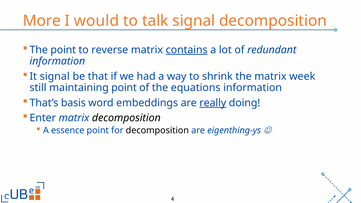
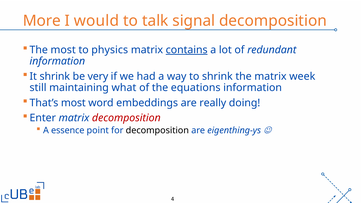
The point: point -> most
reverse: reverse -> physics
It signal: signal -> shrink
that: that -> very
maintaining point: point -> what
That’s basis: basis -> most
really underline: present -> none
decomposition at (126, 118) colour: black -> red
